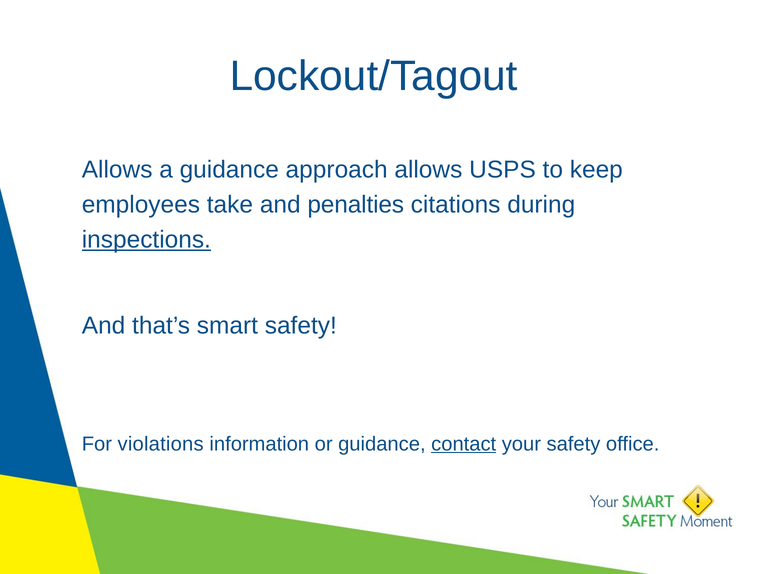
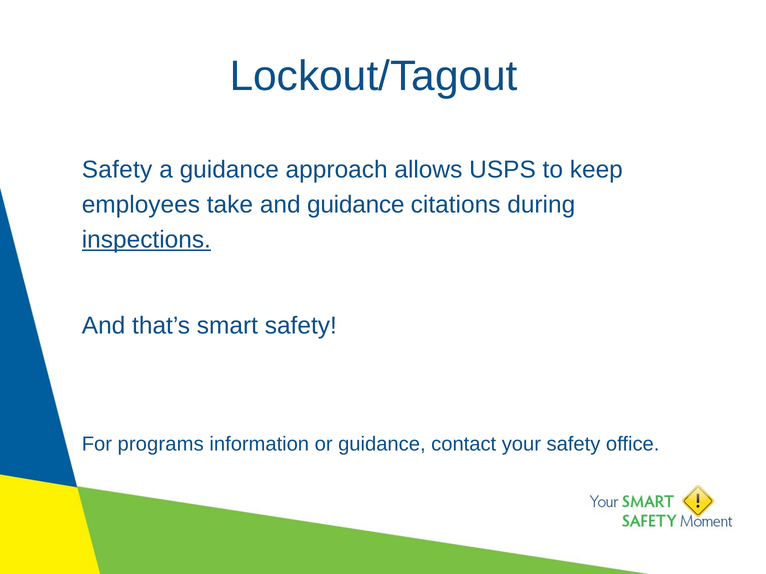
Allows at (117, 170): Allows -> Safety
and penalties: penalties -> guidance
violations: violations -> programs
contact underline: present -> none
